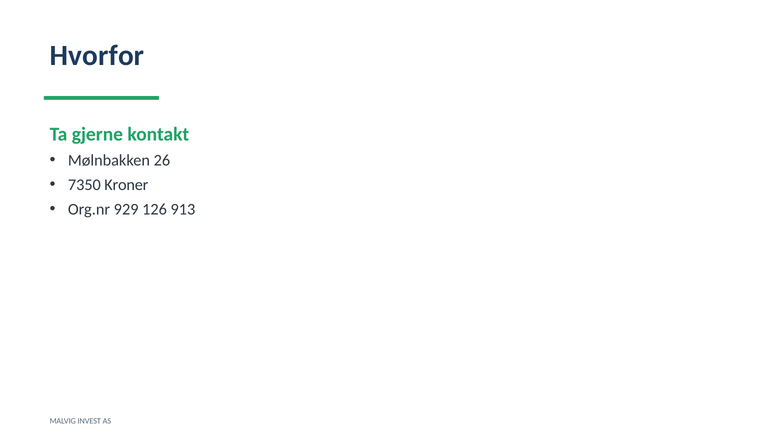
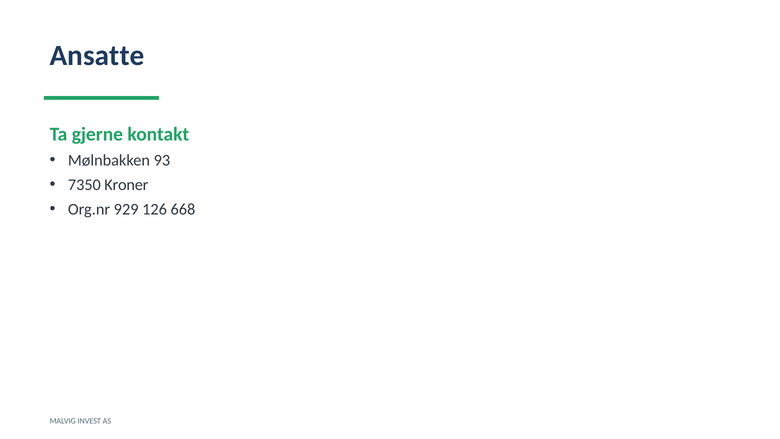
Hvorfor: Hvorfor -> Ansatte
26: 26 -> 93
913: 913 -> 668
